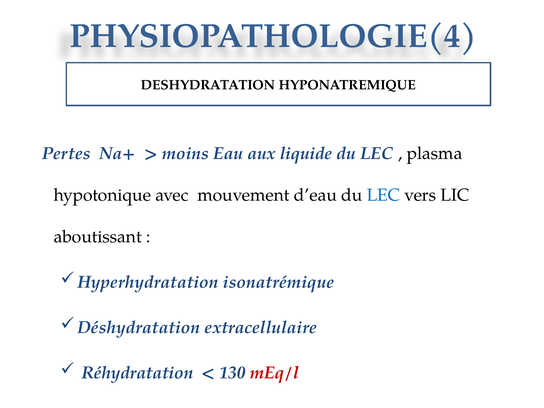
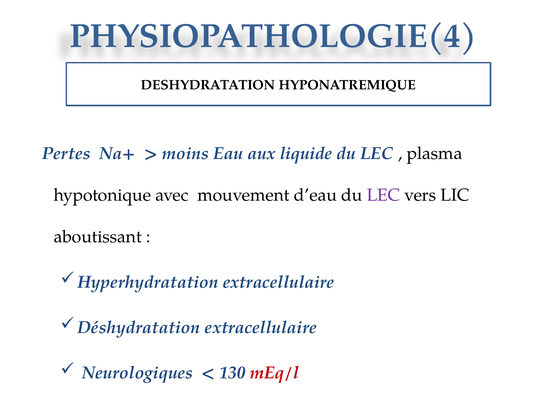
LEC at (383, 195) colour: blue -> purple
Hyperhydratation isonatrémique: isonatrémique -> extracellulaire
Réhydratation: Réhydratation -> Neurologiques
